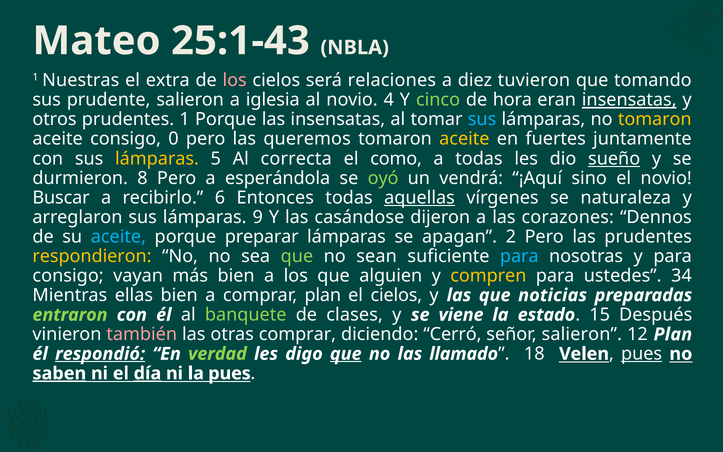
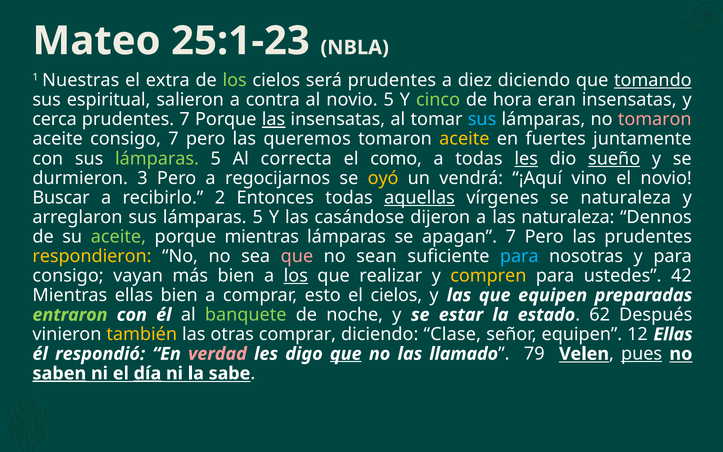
25:1-43: 25:1-43 -> 25:1-23
los at (235, 80) colour: pink -> light green
será relaciones: relaciones -> prudentes
diez tuvieron: tuvieron -> diciendo
tomando underline: none -> present
prudente: prudente -> espiritual
iglesia: iglesia -> contra
novio 4: 4 -> 5
insensatas at (629, 100) underline: present -> none
otros: otros -> cerca
prudentes 1: 1 -> 7
las at (274, 119) underline: none -> present
tomaron at (655, 119) colour: yellow -> pink
consigo 0: 0 -> 7
lámparas at (157, 159) colour: yellow -> light green
les at (526, 159) underline: none -> present
8: 8 -> 3
esperándola: esperándola -> regocijarnos
oyó colour: light green -> yellow
sino: sino -> vino
6: 6 -> 2
arreglaron sus lámparas 9: 9 -> 5
las corazones: corazones -> naturaleza
aceite at (118, 237) colour: light blue -> light green
porque preparar: preparar -> mientras
apagan 2: 2 -> 7
que at (297, 256) colour: light green -> pink
los at (296, 276) underline: none -> present
alguien: alguien -> realizar
34: 34 -> 42
comprar plan: plan -> esto
que noticias: noticias -> equipen
clases: clases -> noche
viene: viene -> estar
15: 15 -> 62
también colour: pink -> yellow
Cerró: Cerró -> Clase
señor salieron: salieron -> equipen
12 Plan: Plan -> Ellas
respondió underline: present -> none
verdad colour: light green -> pink
18: 18 -> 79
la pues: pues -> sabe
